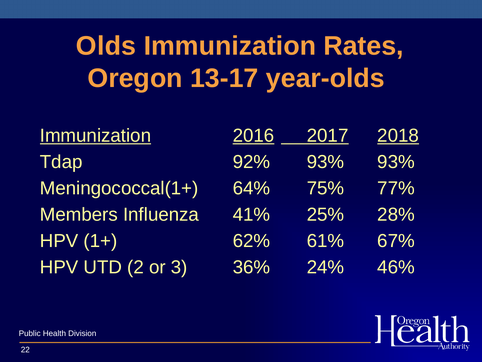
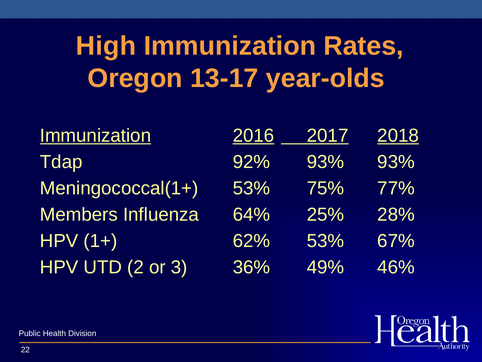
Olds: Olds -> High
Meningococcal(1+ 64%: 64% -> 53%
41%: 41% -> 64%
62% 61%: 61% -> 53%
24%: 24% -> 49%
